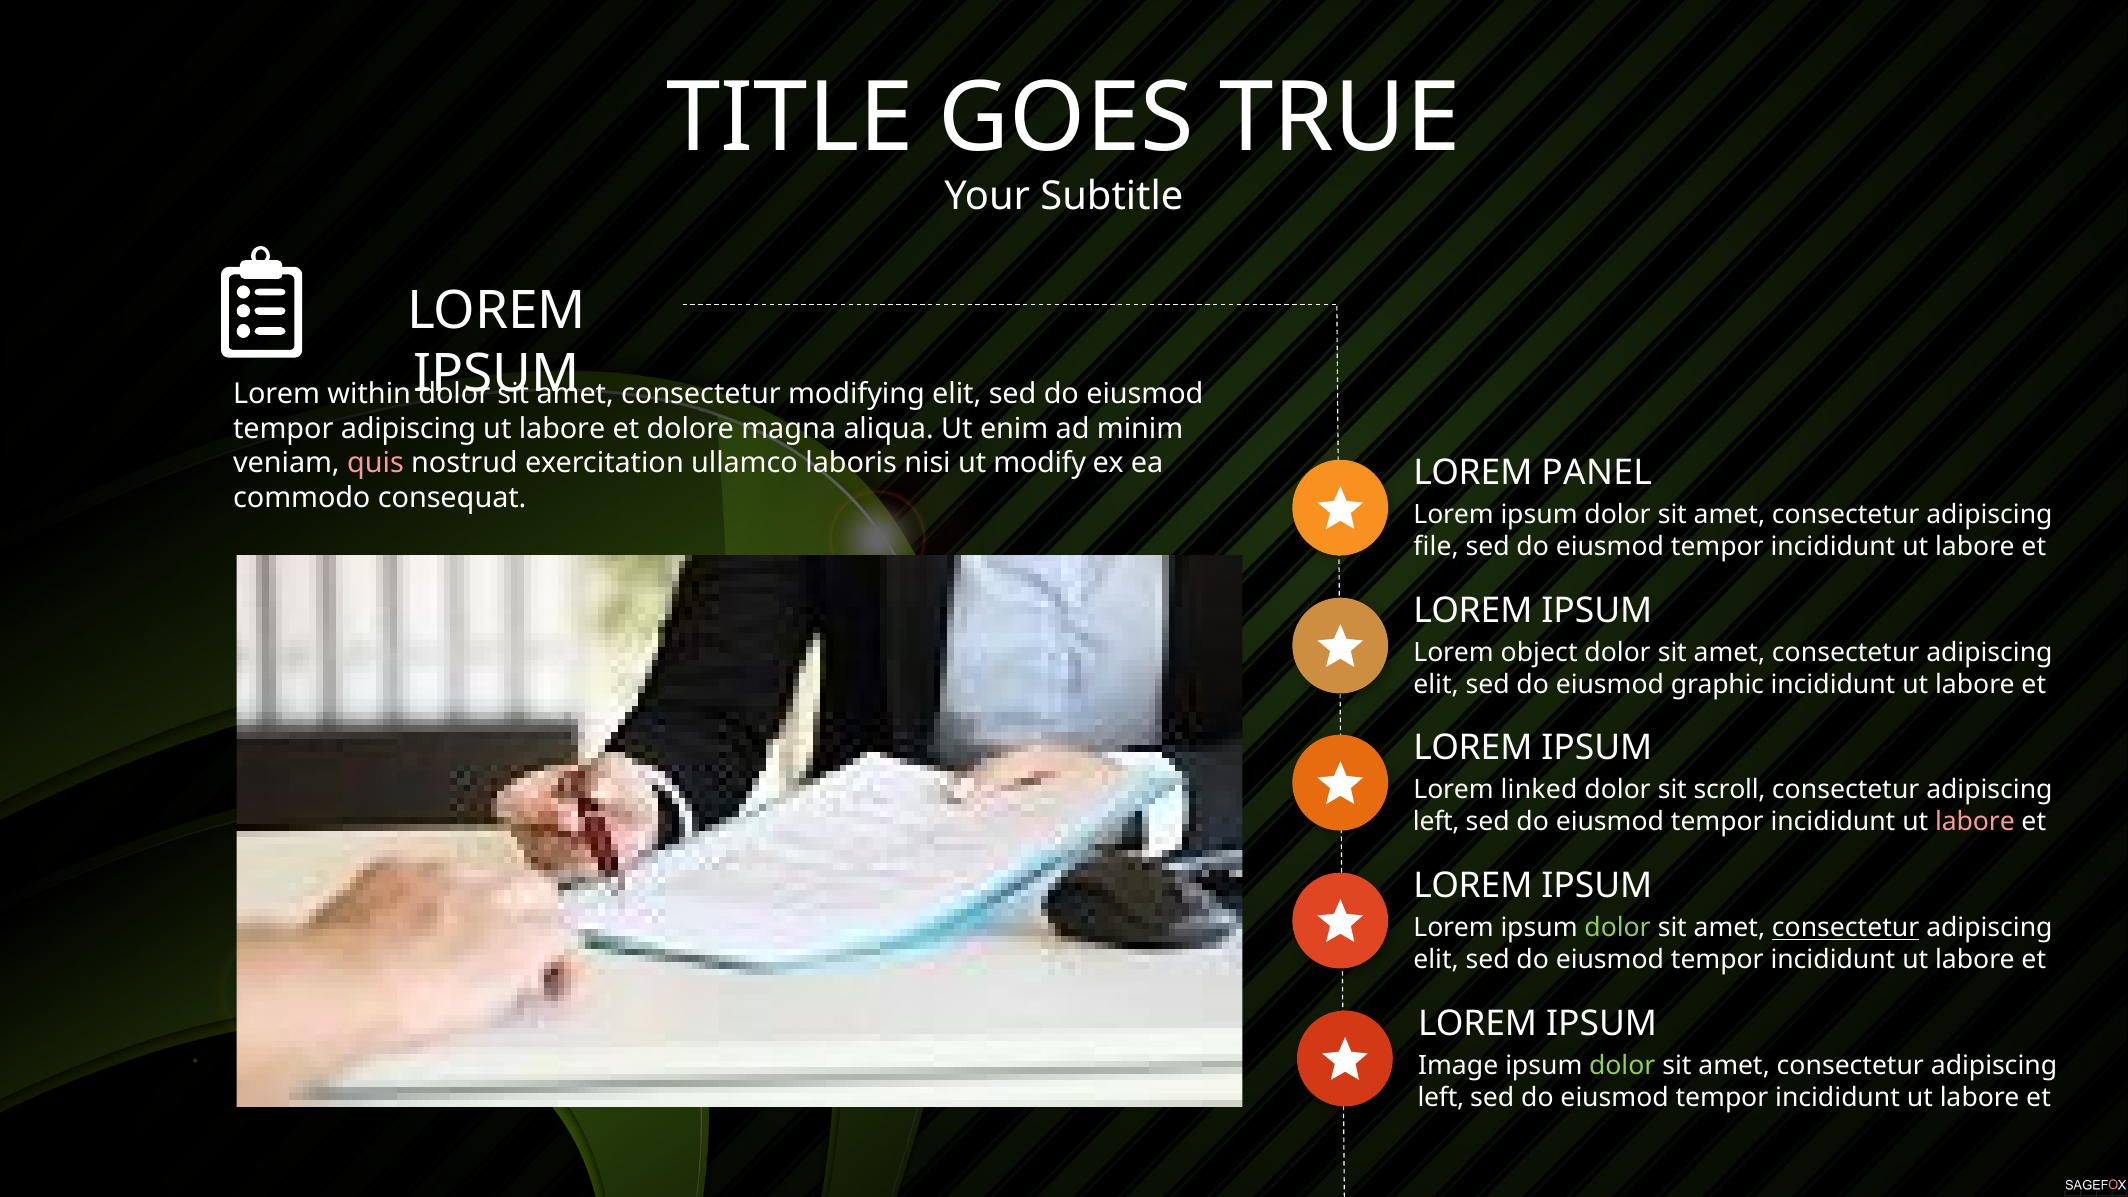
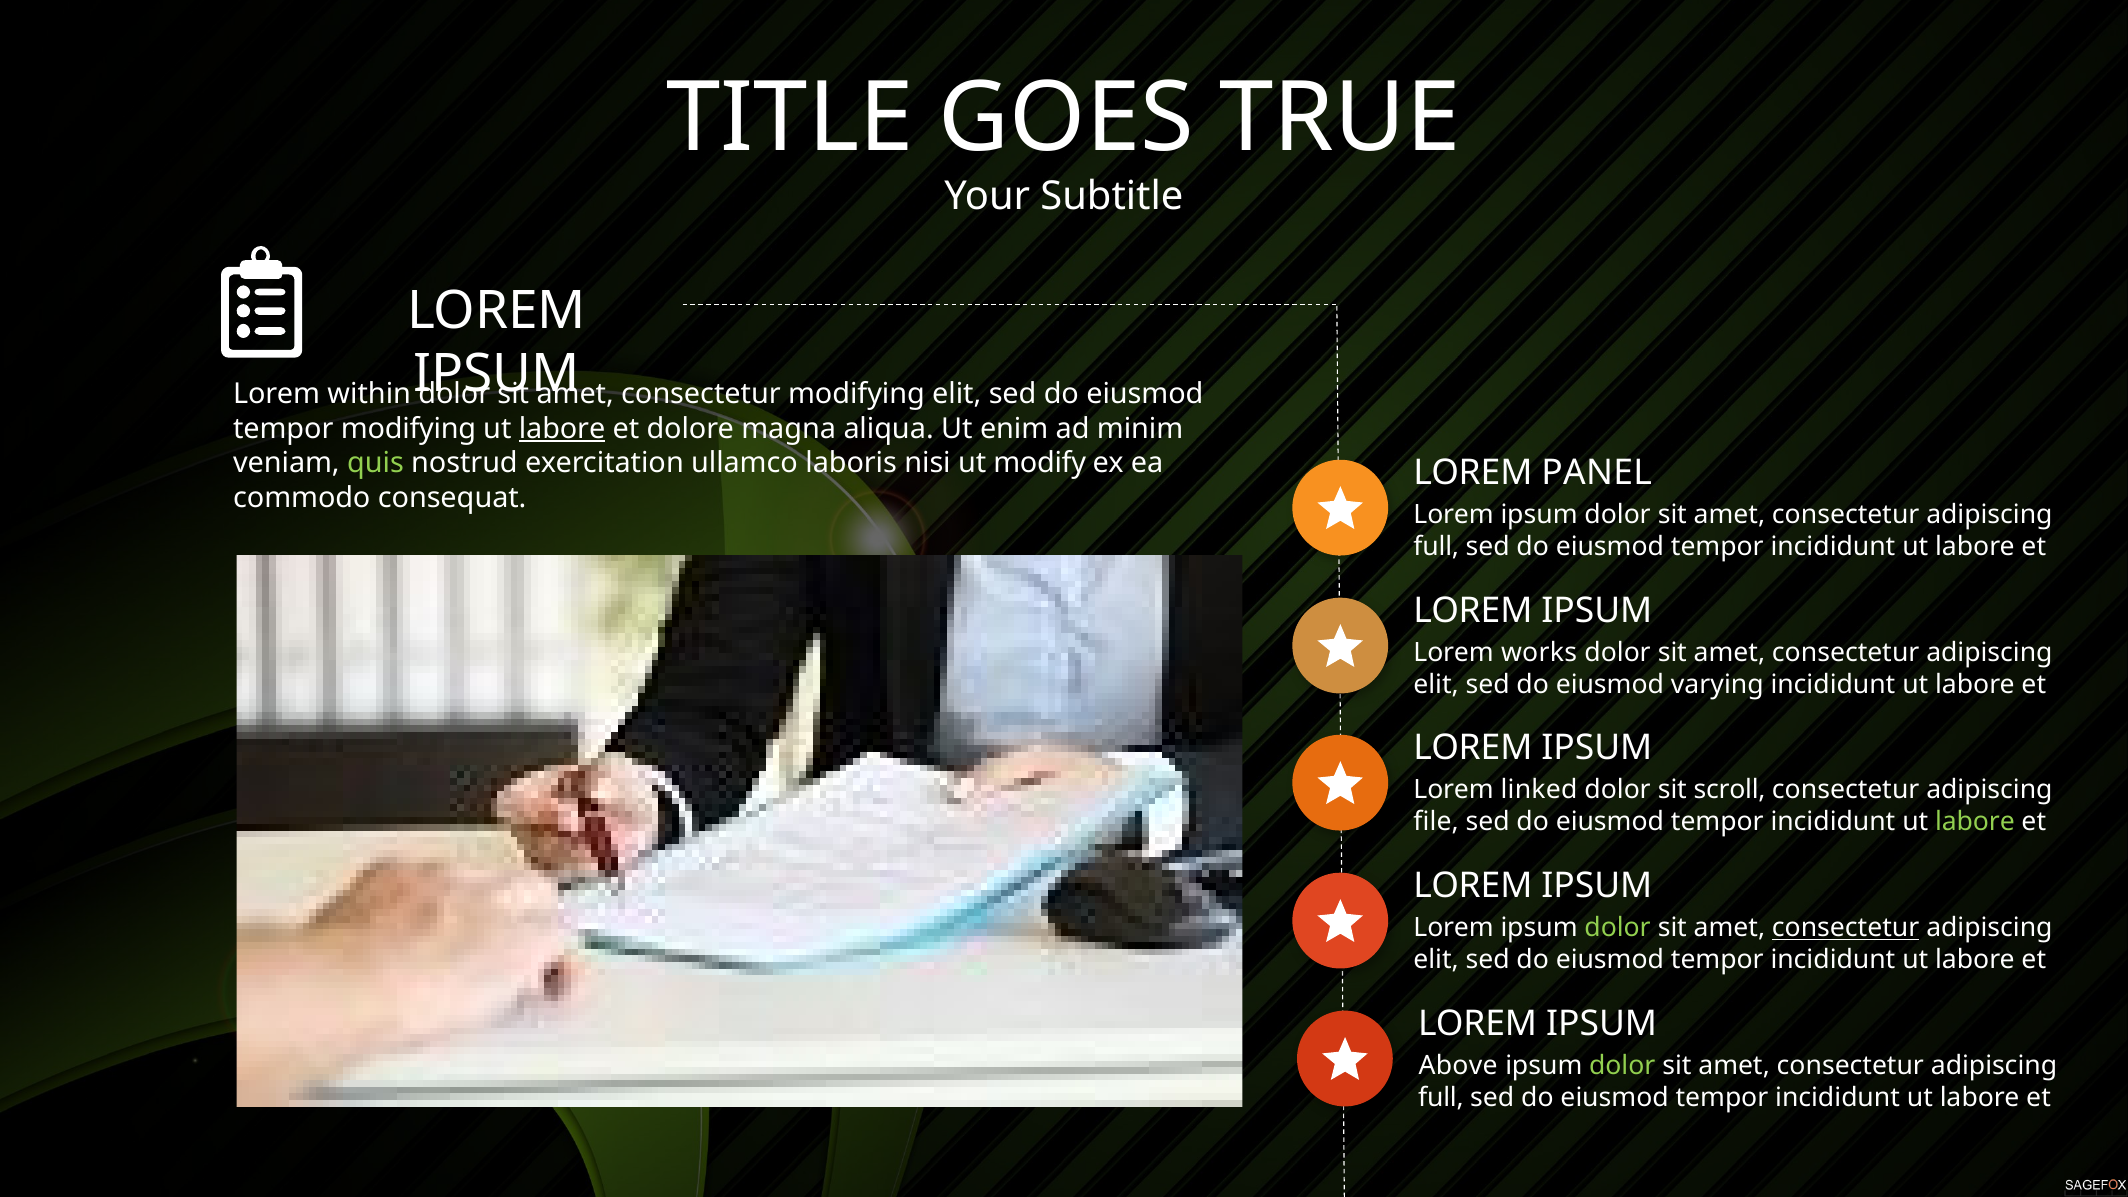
tempor adipiscing: adipiscing -> modifying
labore at (562, 429) underline: none -> present
quis colour: pink -> light green
file at (1436, 547): file -> full
object: object -> works
graphic: graphic -> varying
left at (1436, 822): left -> file
labore at (1975, 822) colour: pink -> light green
Image: Image -> Above
left at (1441, 1098): left -> full
